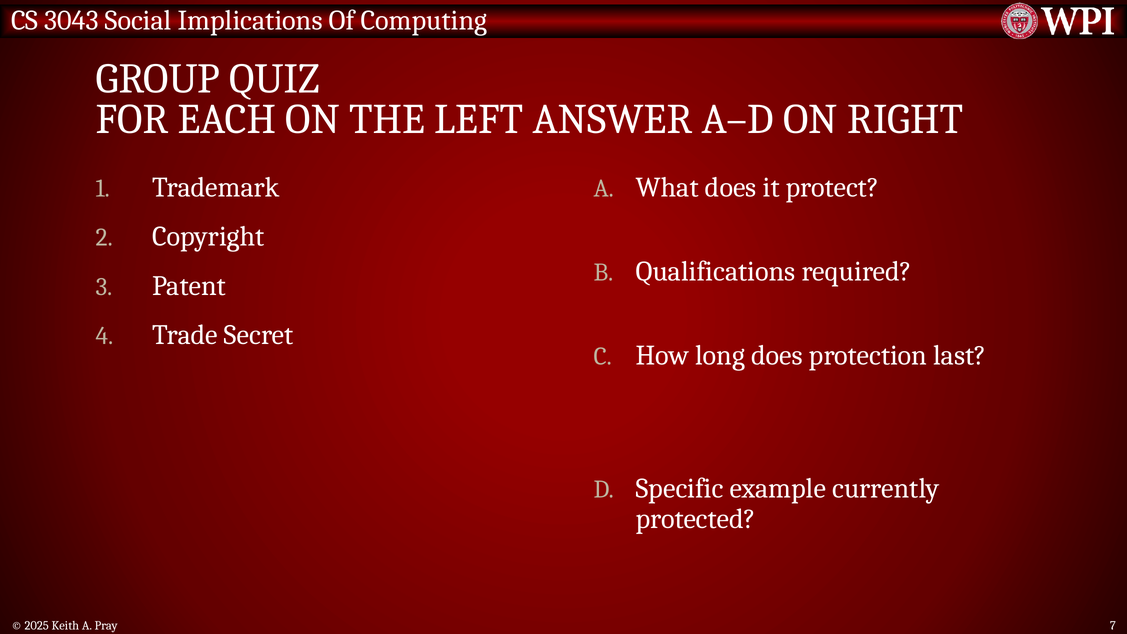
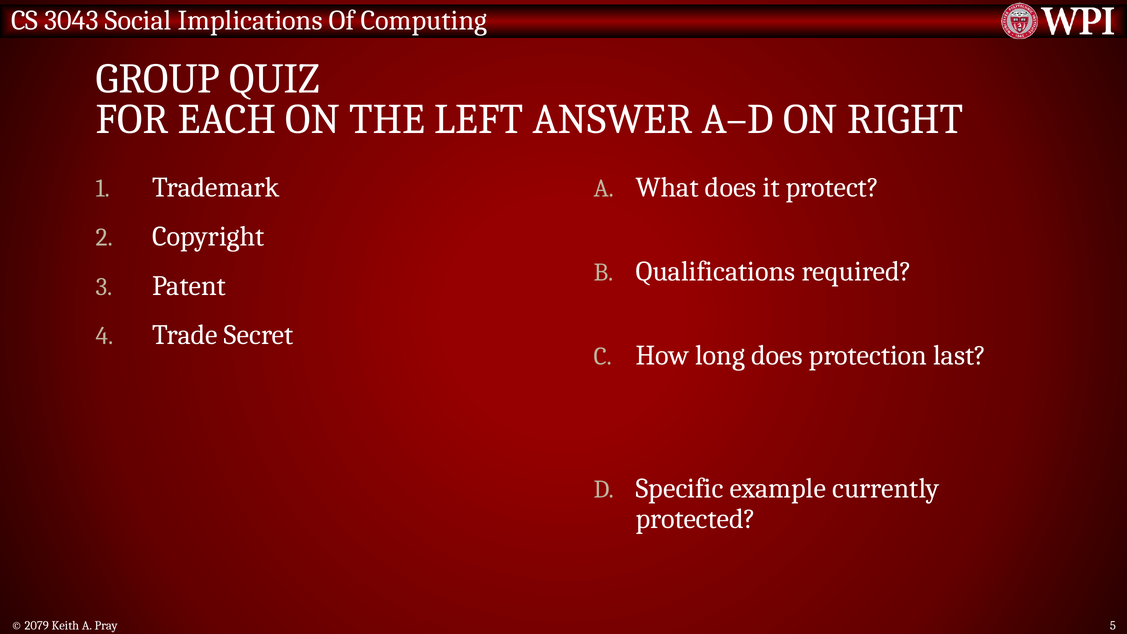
2025: 2025 -> 2079
7: 7 -> 5
